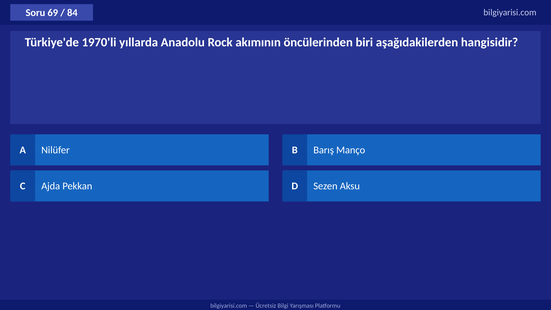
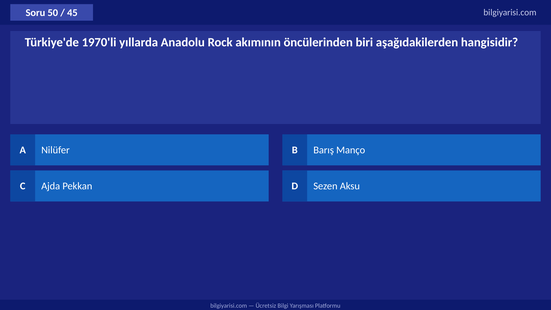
69: 69 -> 50
84: 84 -> 45
